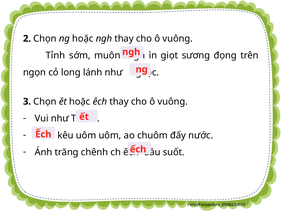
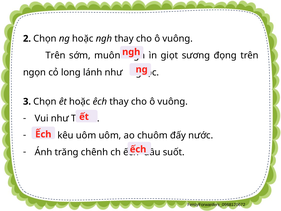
Tỉnh at (55, 55): Tỉnh -> Trên
